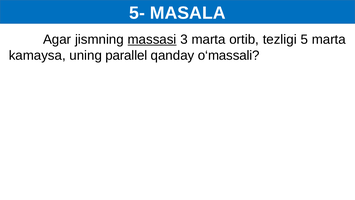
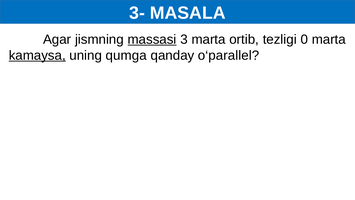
5-: 5- -> 3-
5: 5 -> 0
kamaysa underline: none -> present
parallel: parallel -> qumga
o‘massali: o‘massali -> o‘parallel
